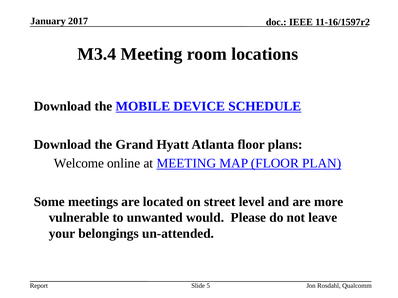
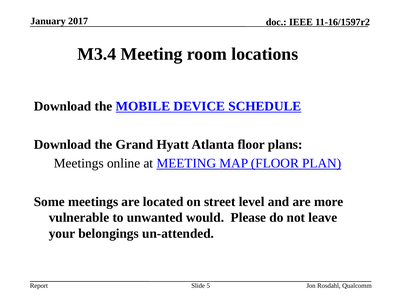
Welcome at (79, 164): Welcome -> Meetings
